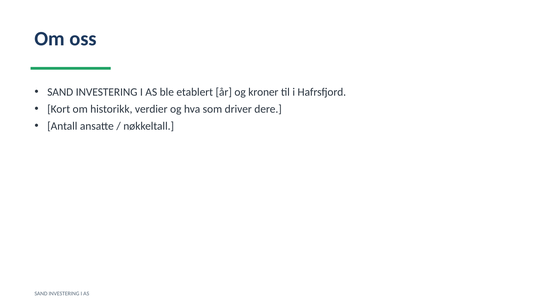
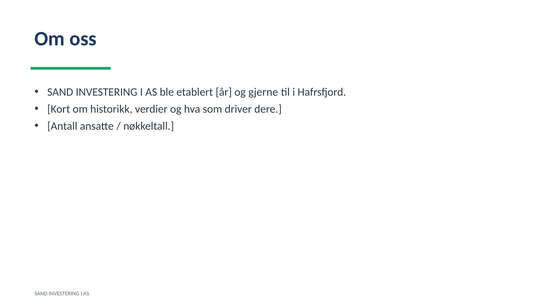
kroner: kroner -> gjerne
